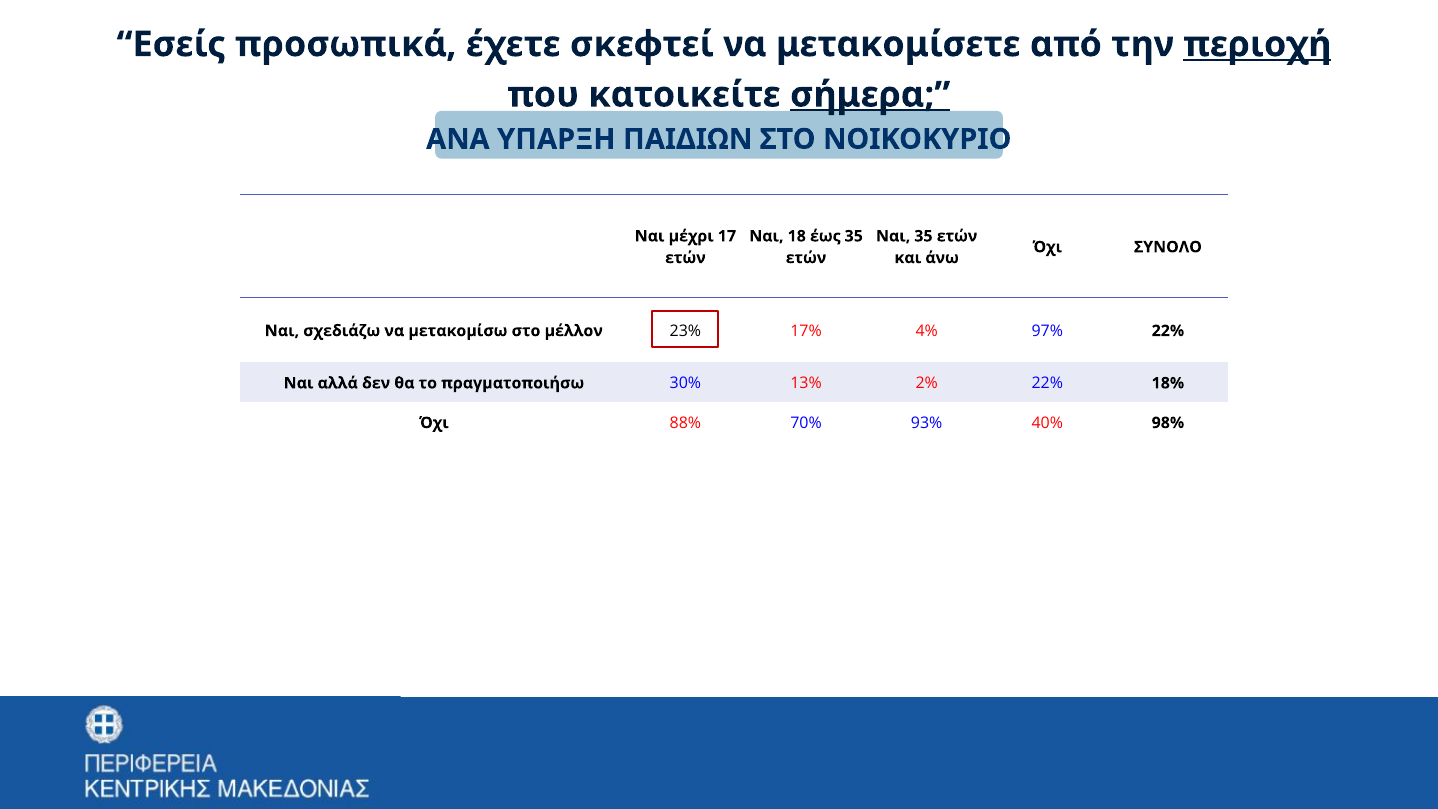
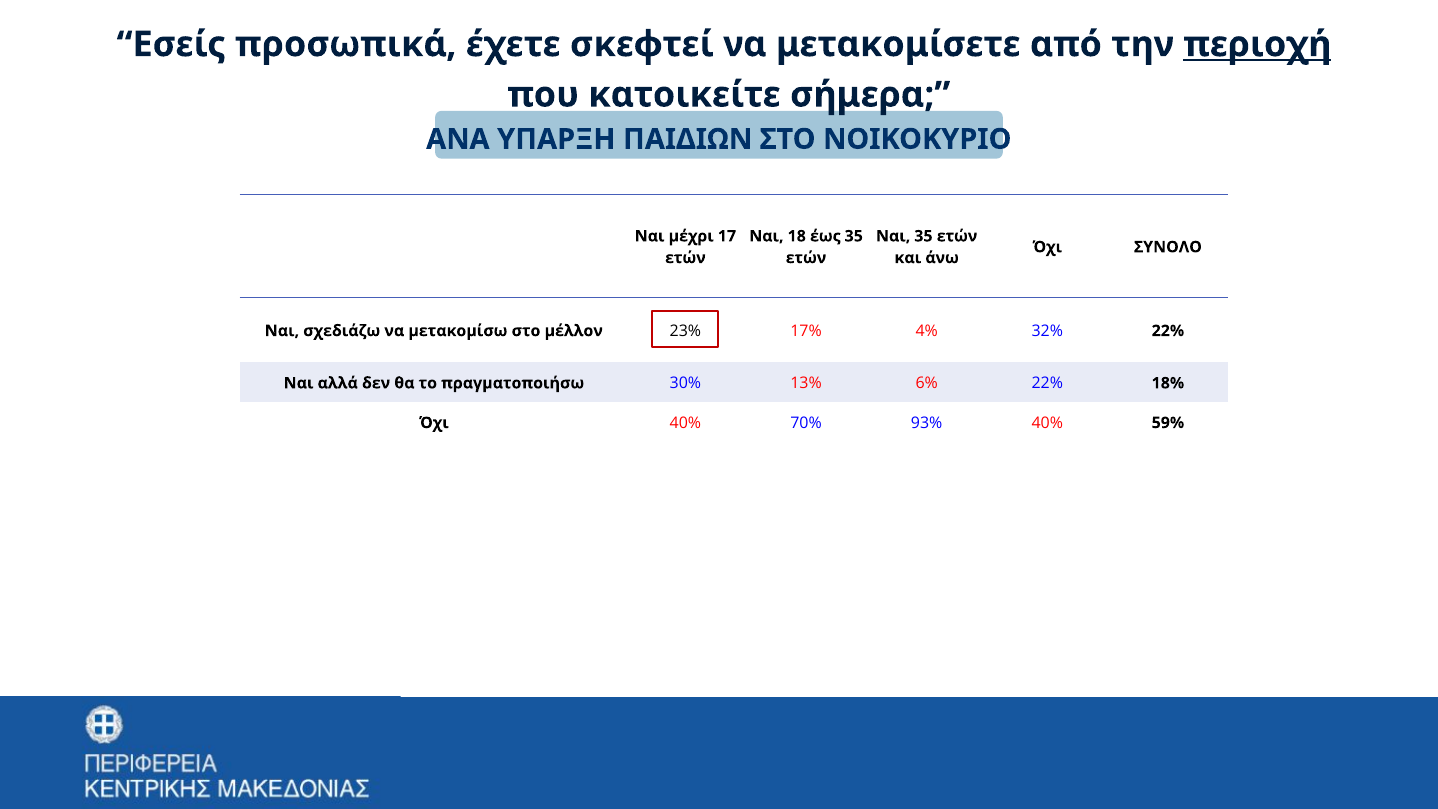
σήμερα underline: present -> none
97%: 97% -> 32%
2%: 2% -> 6%
Όχι 88%: 88% -> 40%
98%: 98% -> 59%
